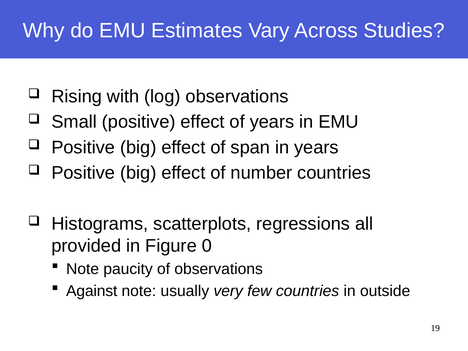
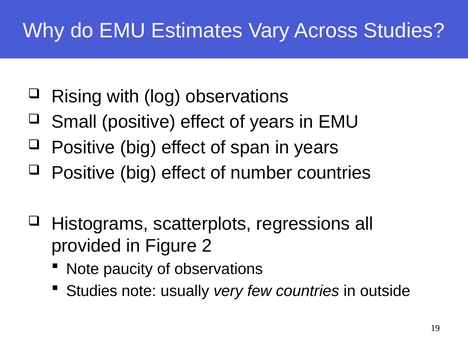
0: 0 -> 2
Against at (92, 291): Against -> Studies
